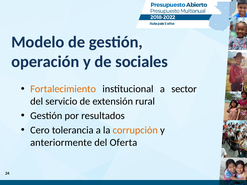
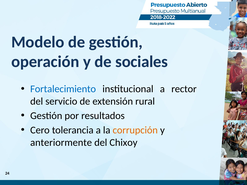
Fortalecimiento colour: orange -> blue
sector: sector -> rector
Oferta: Oferta -> Chixoy
